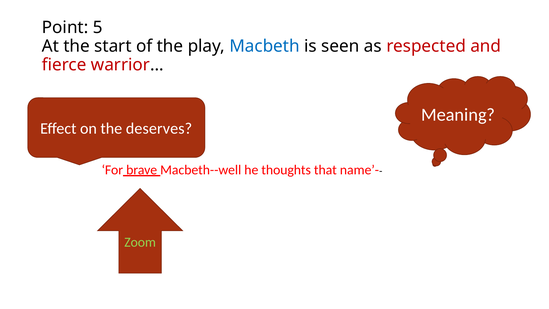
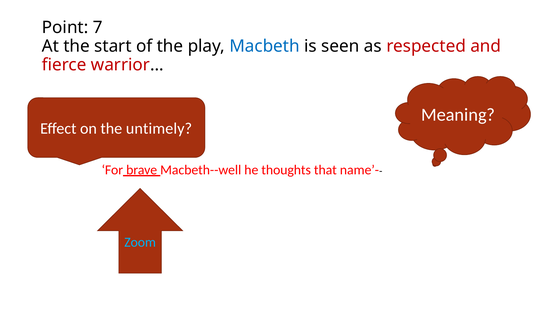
5: 5 -> 7
deserves: deserves -> untimely
Zoom colour: light green -> light blue
